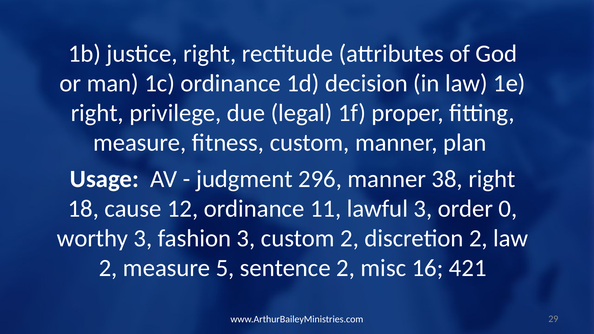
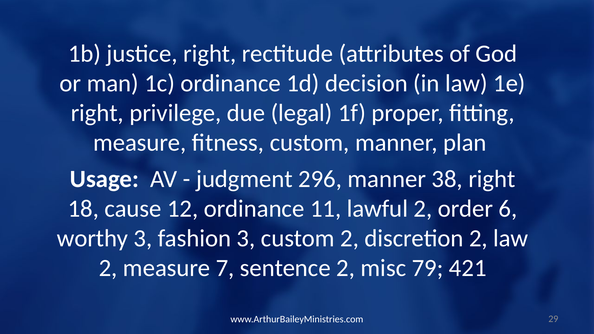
lawful 3: 3 -> 2
0: 0 -> 6
5: 5 -> 7
16: 16 -> 79
